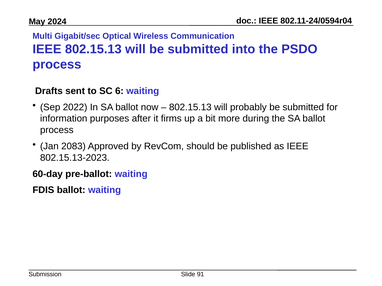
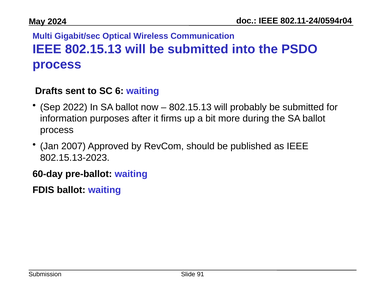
2083: 2083 -> 2007
